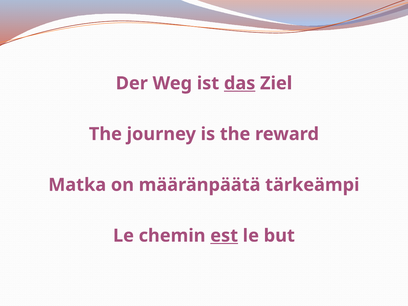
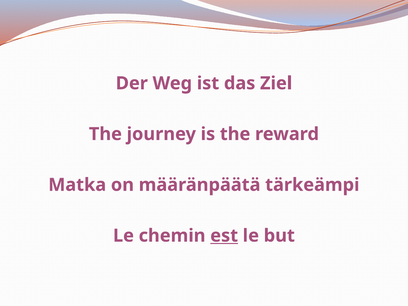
das underline: present -> none
